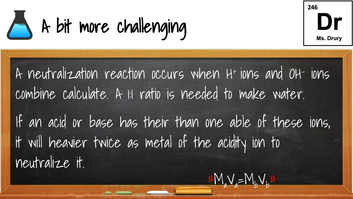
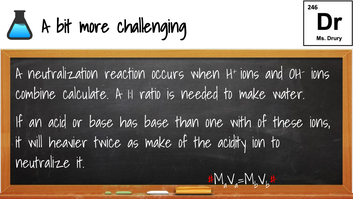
has their: their -> base
able: able -> with
as metal: metal -> make
